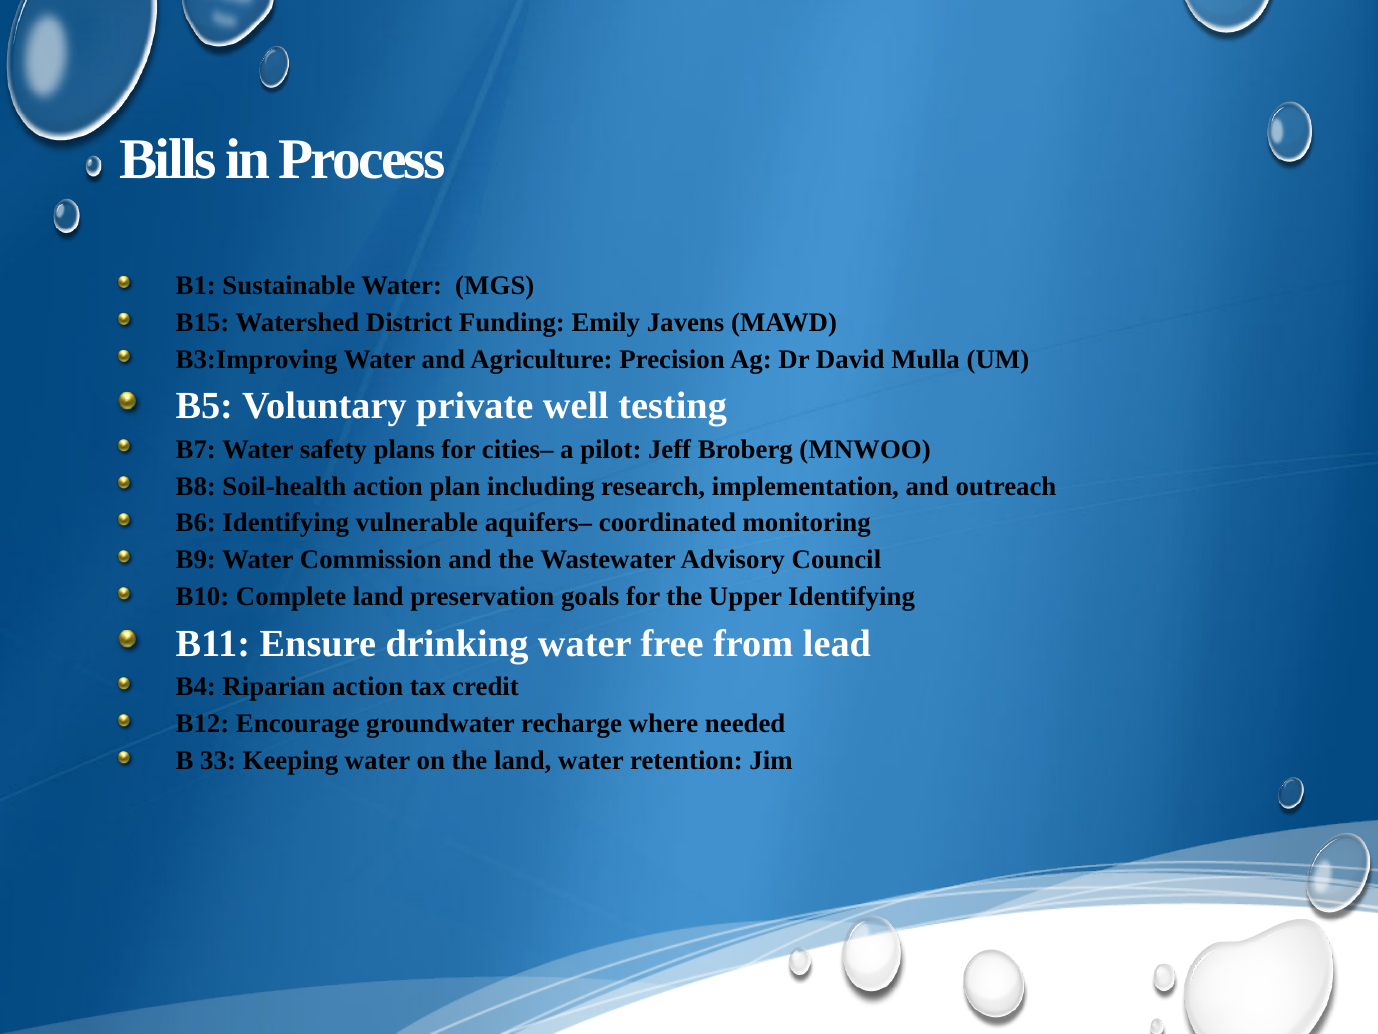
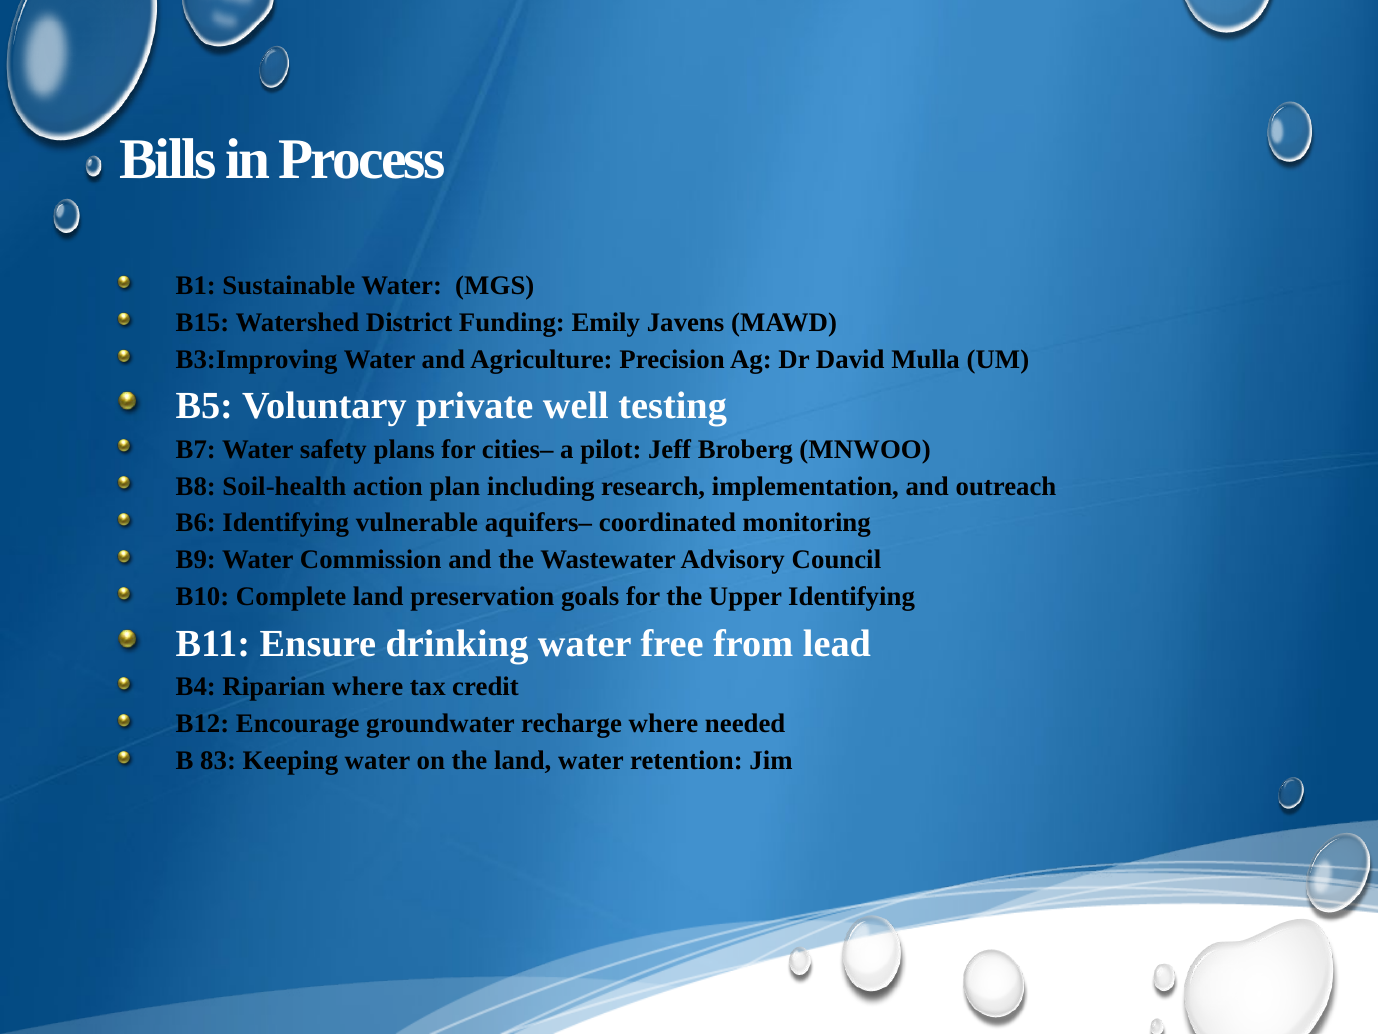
Riparian action: action -> where
33: 33 -> 83
